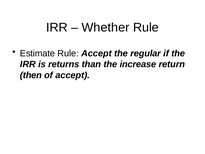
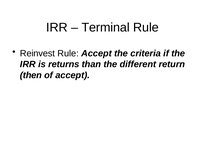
Whether: Whether -> Terminal
Estimate: Estimate -> Reinvest
regular: regular -> criteria
increase: increase -> different
